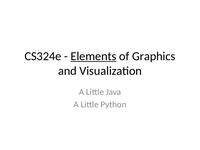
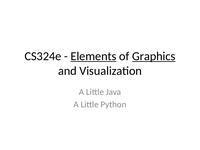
Graphics underline: none -> present
